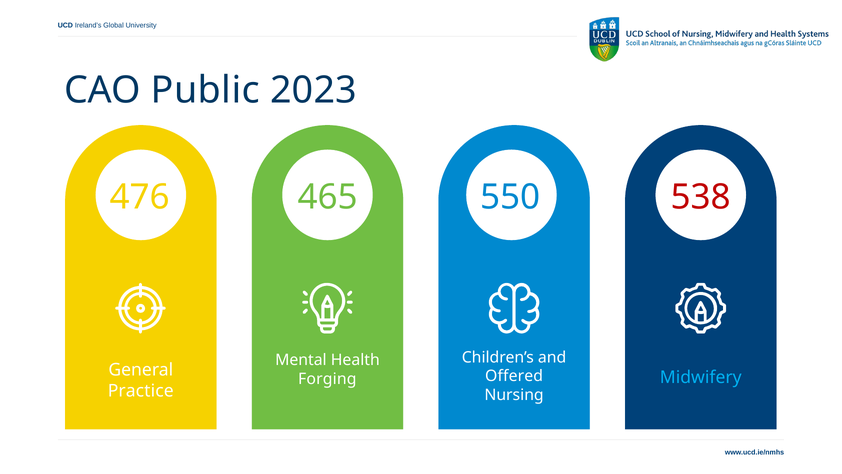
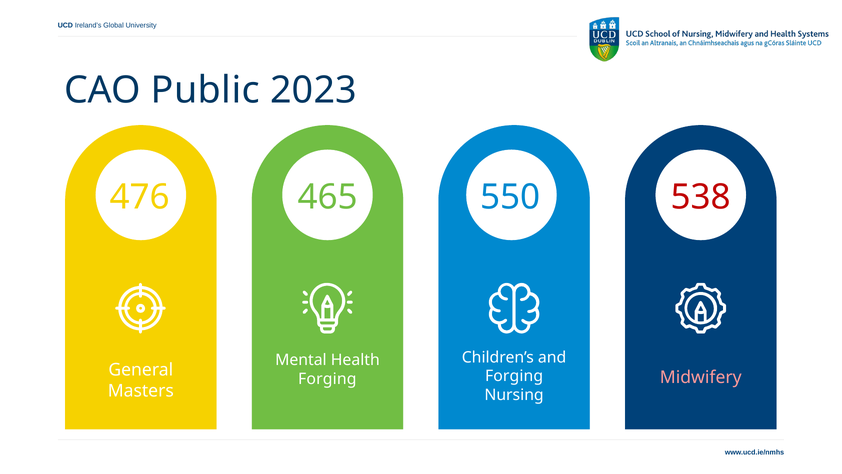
Offered at (514, 376): Offered -> Forging
Midwifery colour: light blue -> pink
Practice: Practice -> Masters
